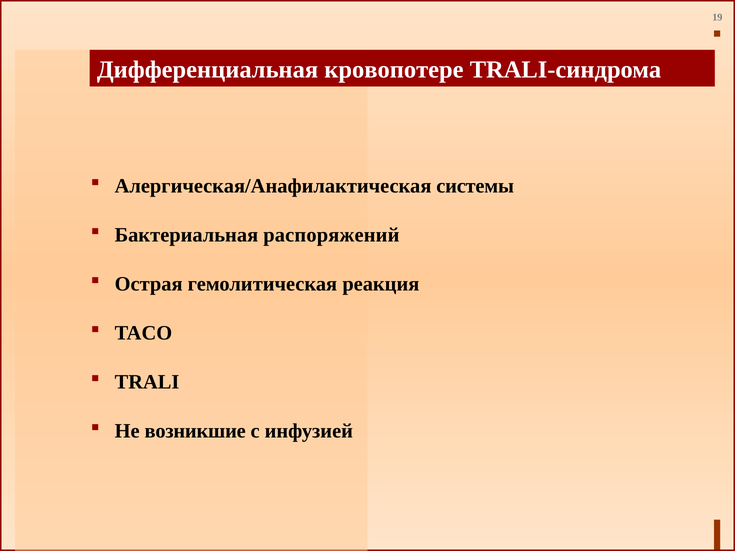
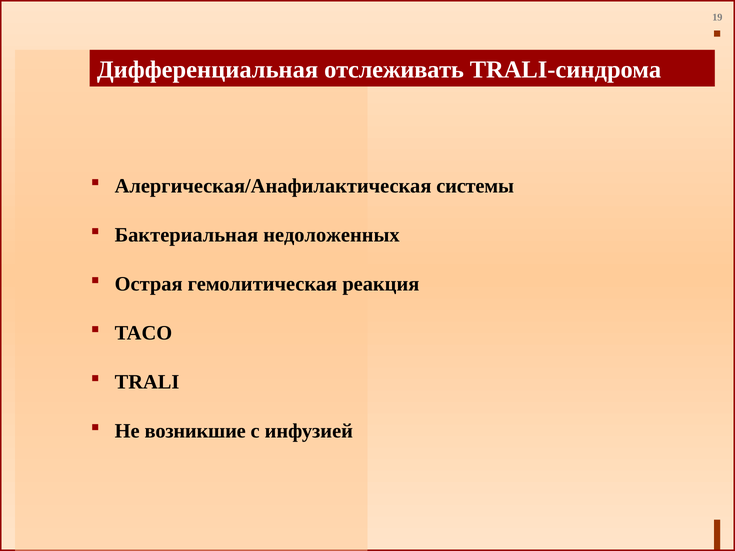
кровопотере: кровопотере -> отслеживать
распоряжений: распоряжений -> недоложенных
